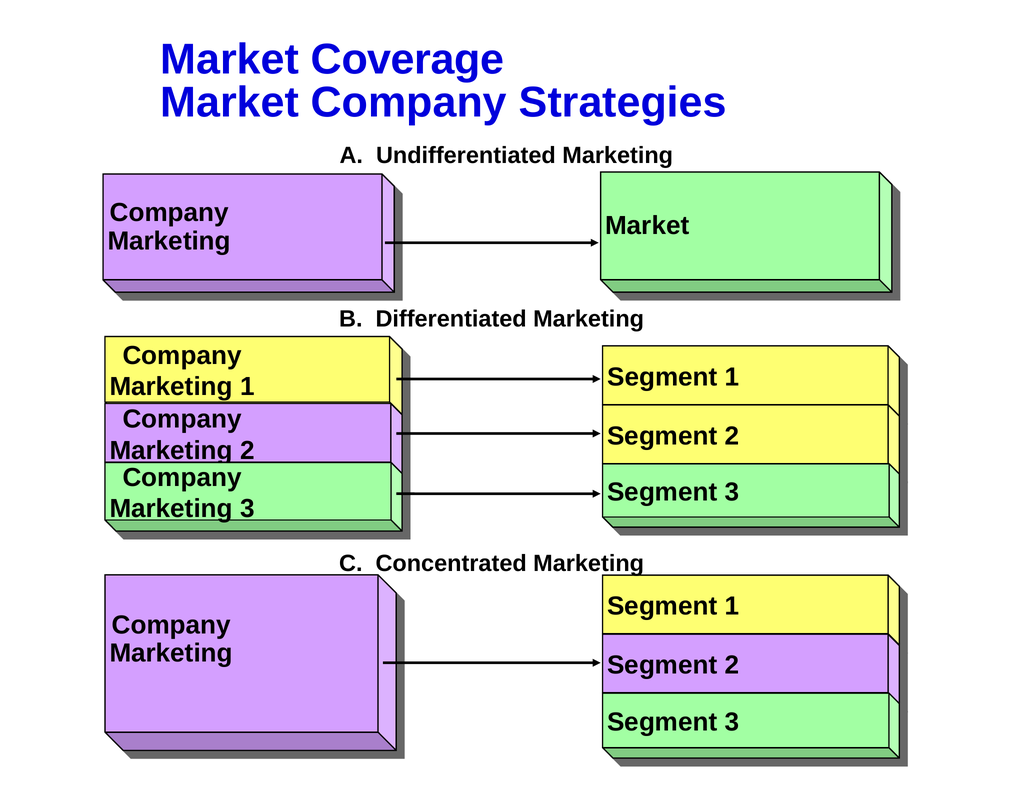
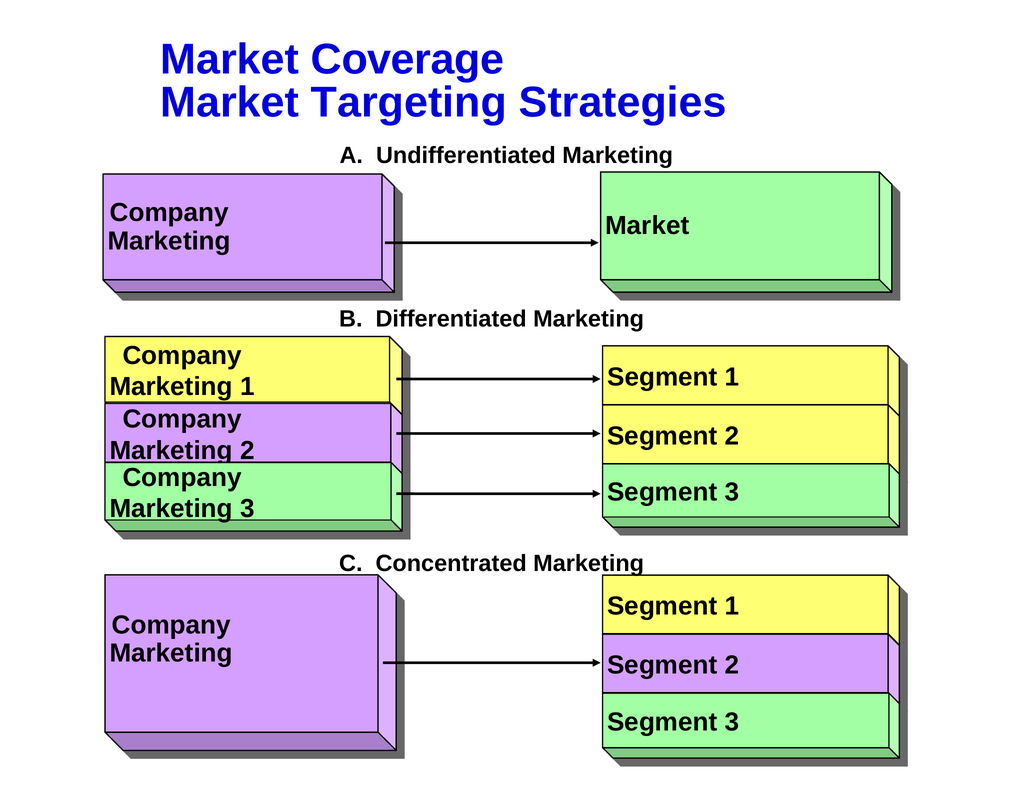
Market Company: Company -> Targeting
